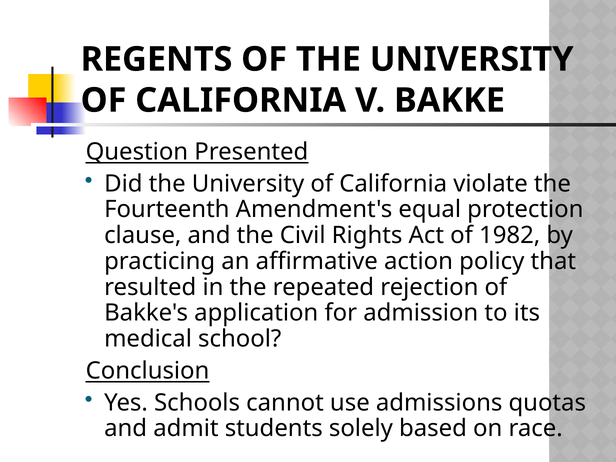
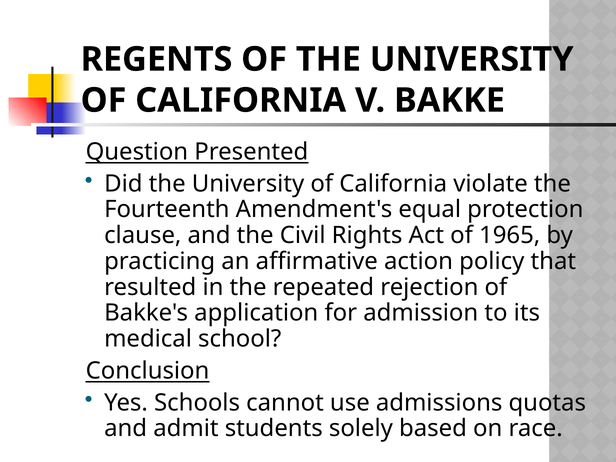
1982: 1982 -> 1965
